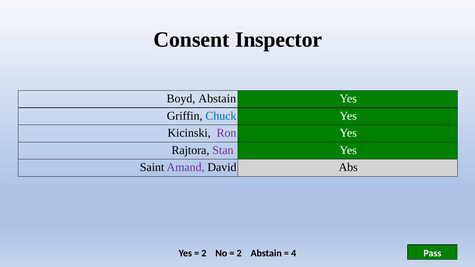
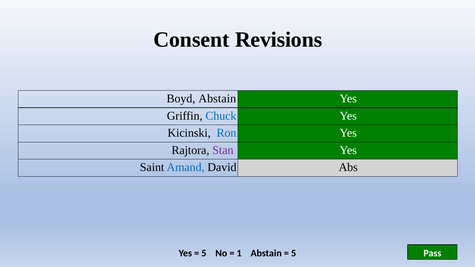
Inspector: Inspector -> Revisions
Ron colour: purple -> blue
Amand colour: purple -> blue
2 at (204, 253): 2 -> 5
2 at (239, 253): 2 -> 1
4 at (294, 253): 4 -> 5
